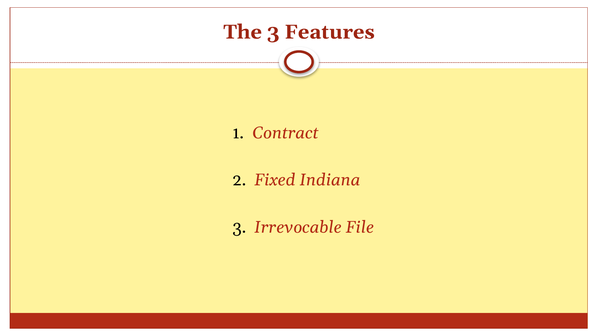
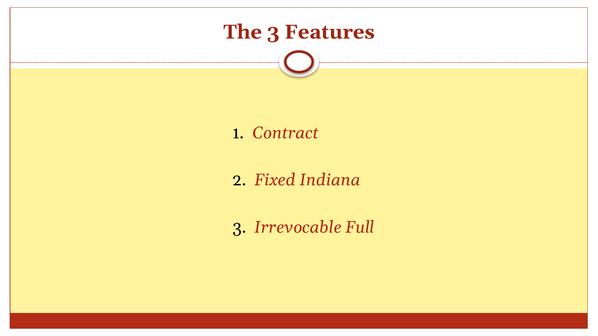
File: File -> Full
